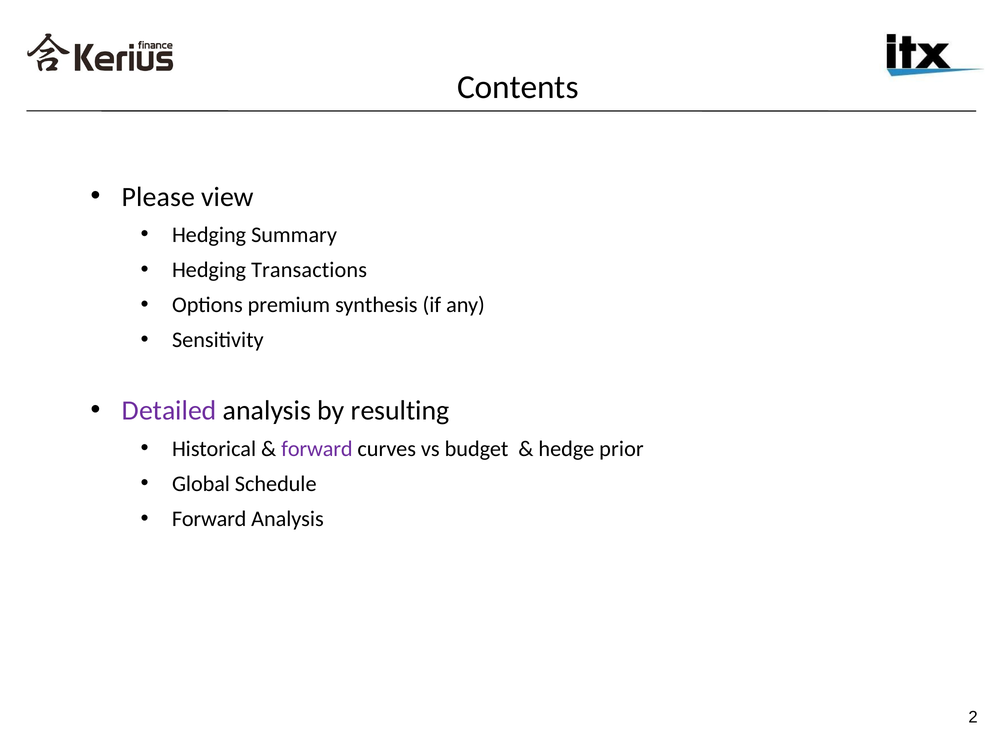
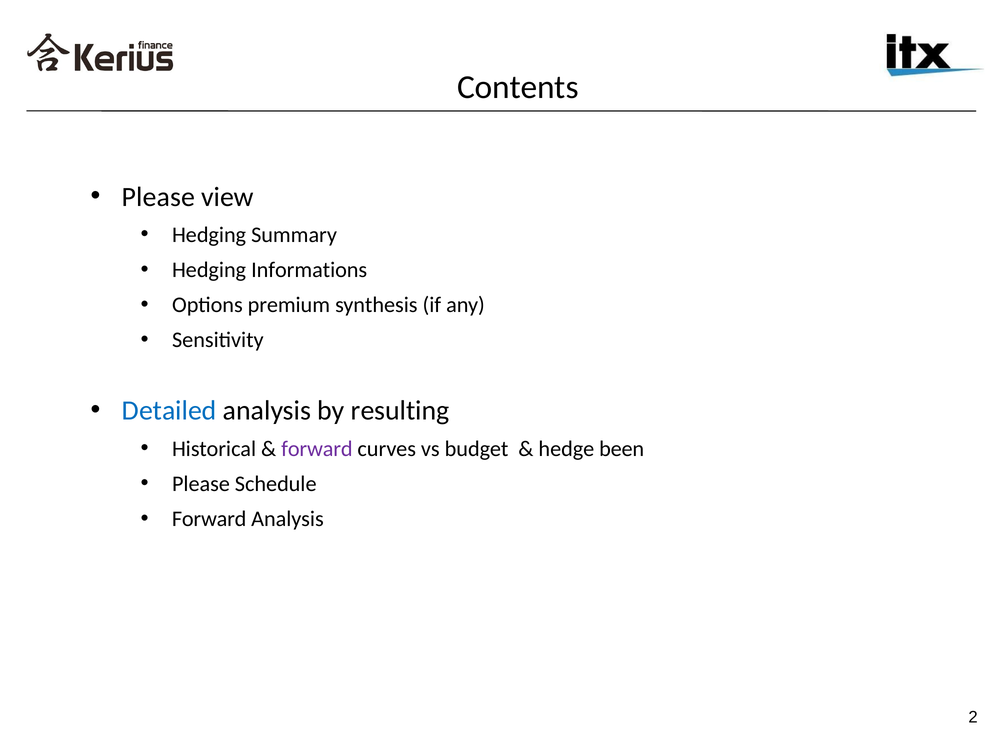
Transactions: Transactions -> Informations
Detailed colour: purple -> blue
prior: prior -> been
Global at (201, 484): Global -> Please
